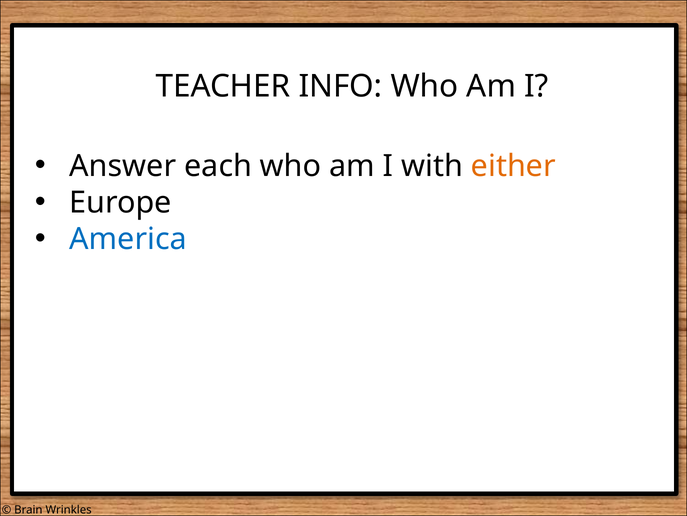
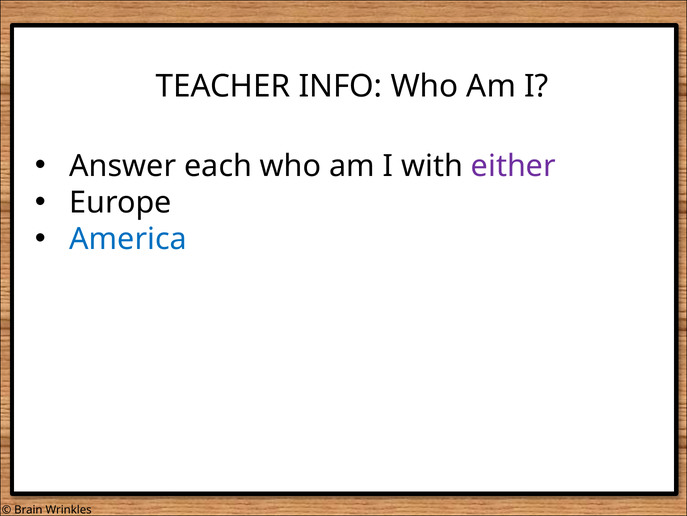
either colour: orange -> purple
